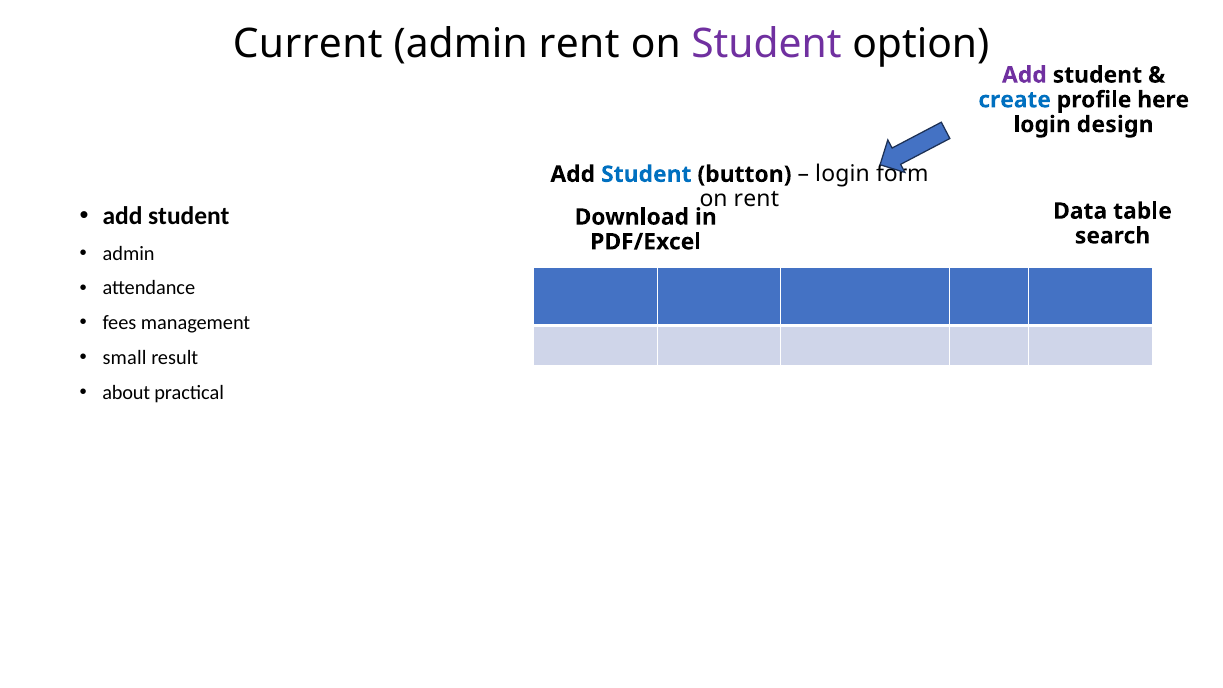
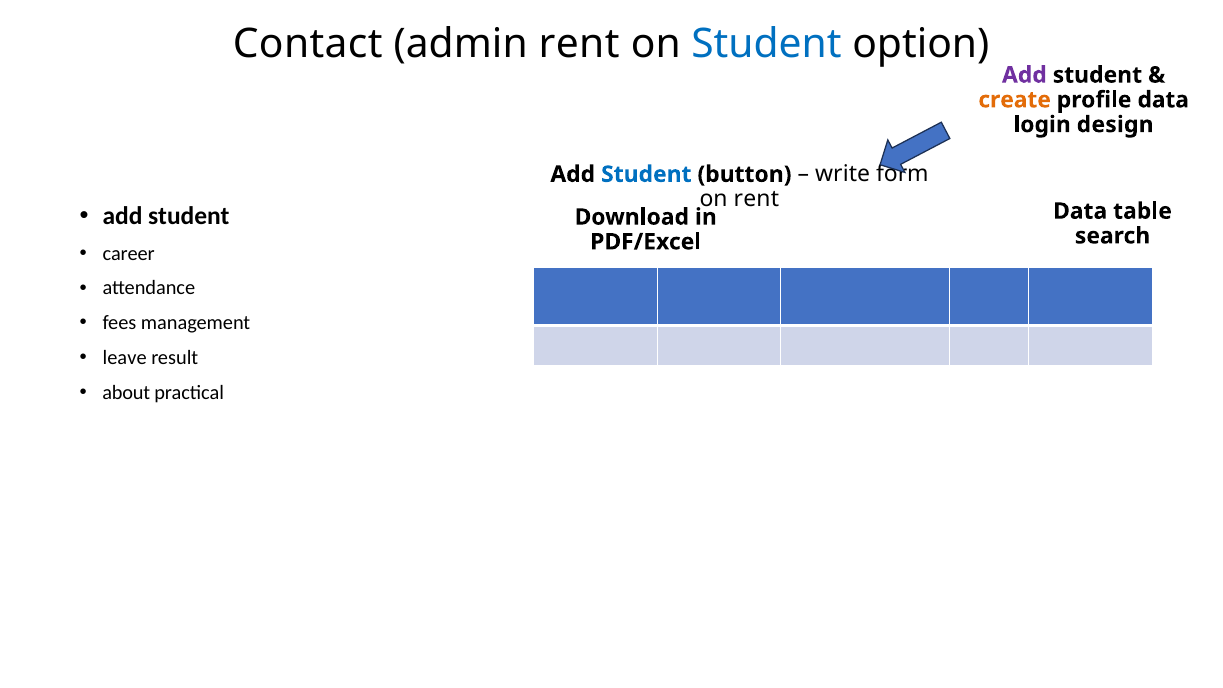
Current: Current -> Contact
Student at (766, 44) colour: purple -> blue
create colour: blue -> orange
profile here: here -> data
login at (843, 174): login -> write
admin at (129, 254): admin -> career
small: small -> leave
